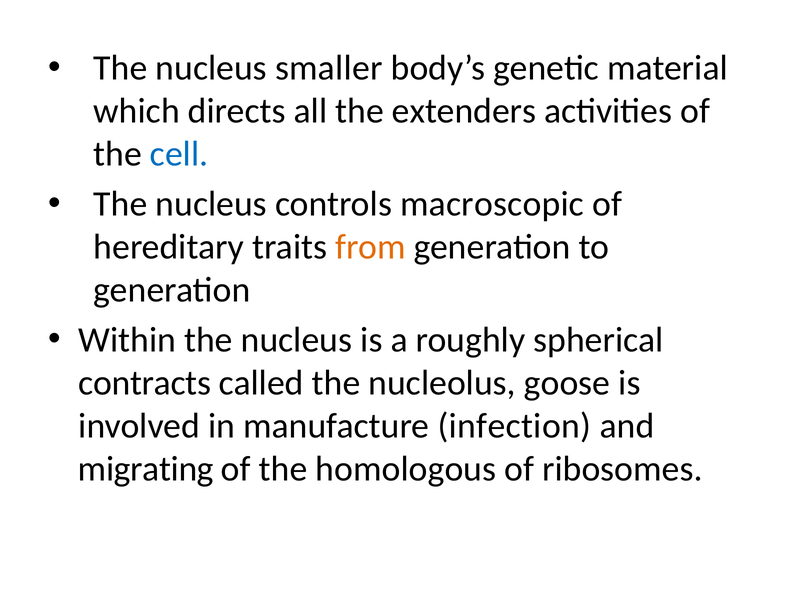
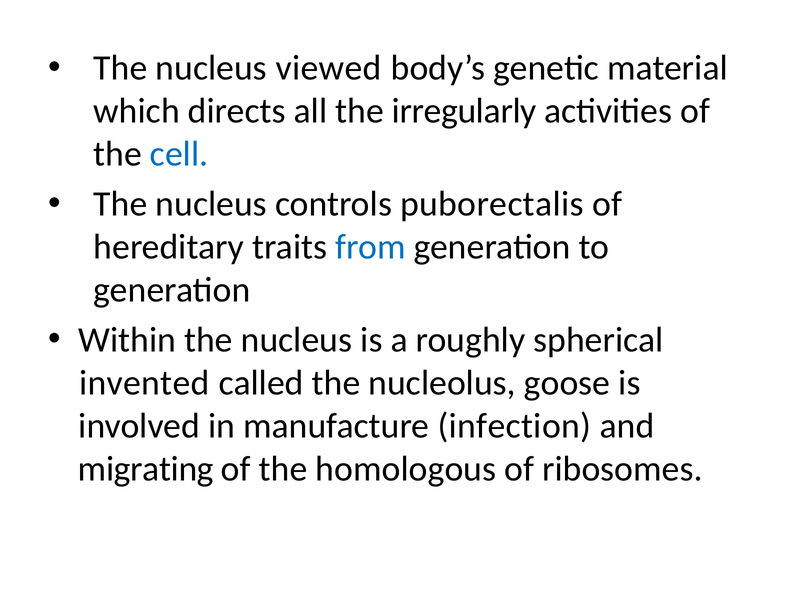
smaller: smaller -> viewed
extenders: extenders -> irregularly
macroscopic: macroscopic -> puborectalis
from colour: orange -> blue
contracts: contracts -> invented
